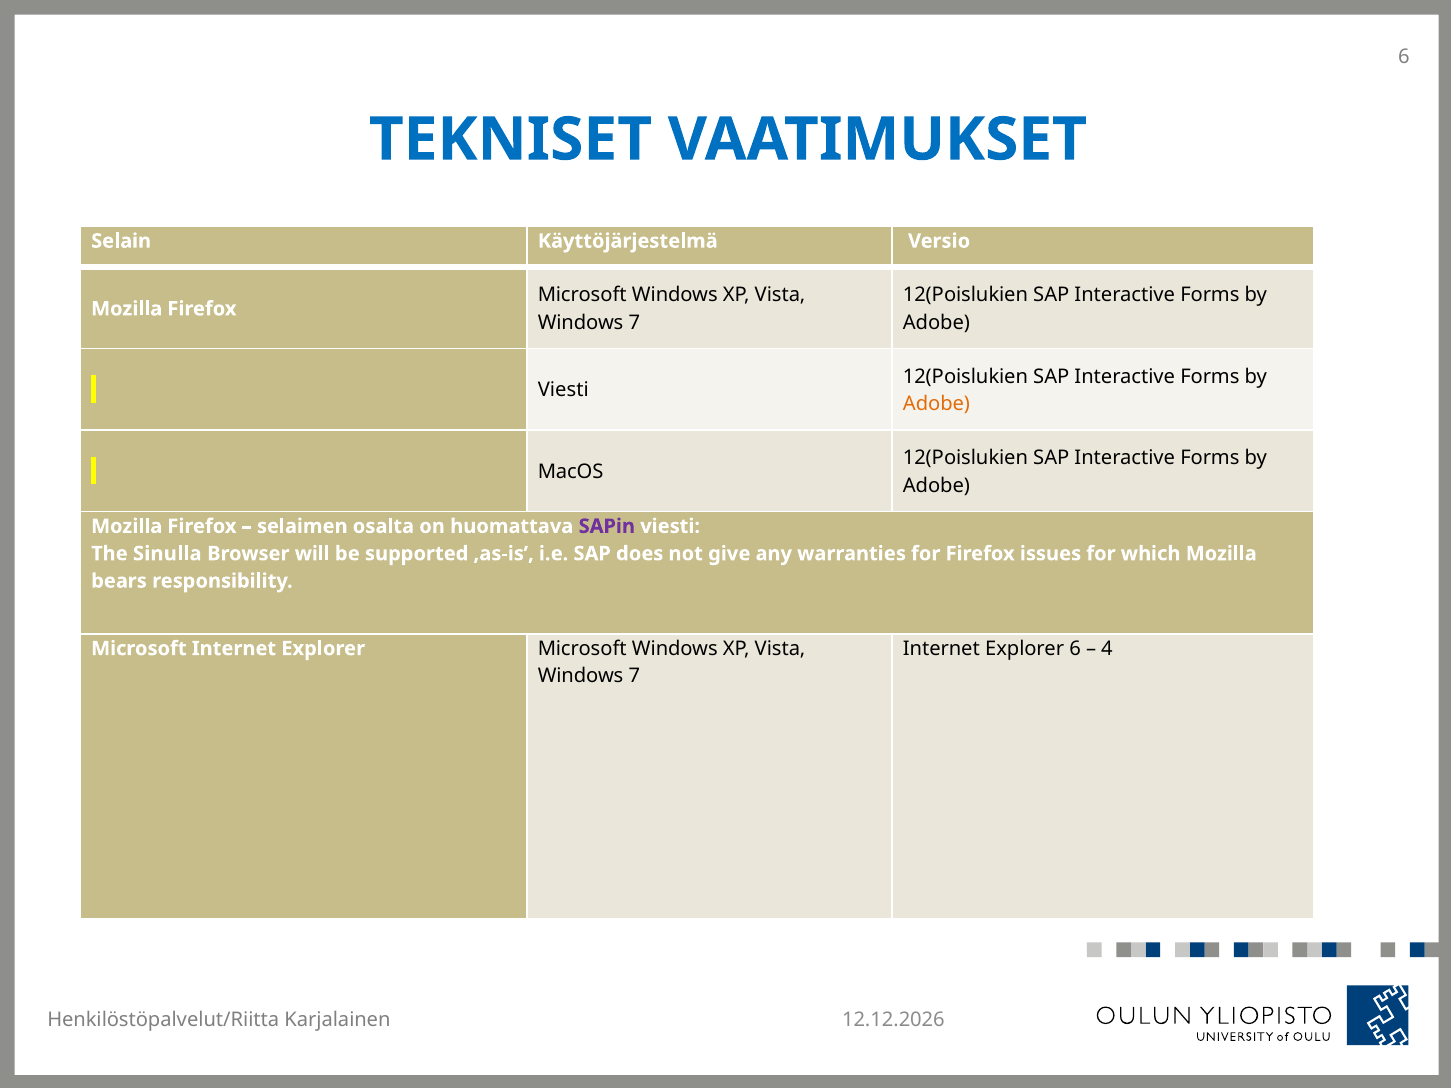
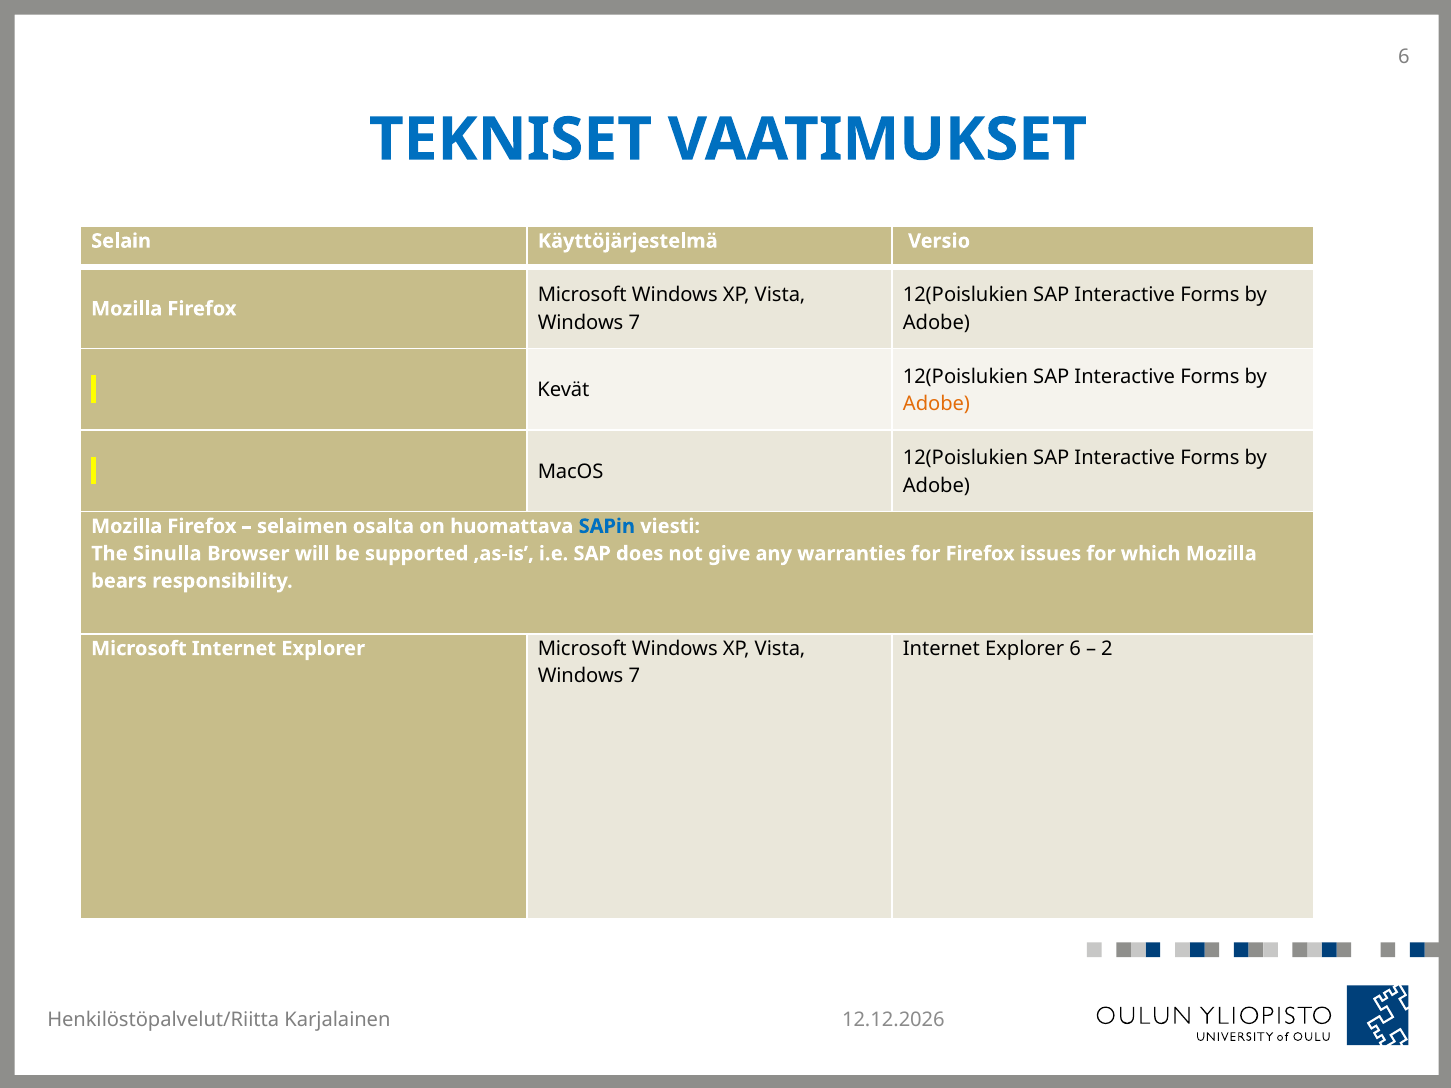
Viesti at (563, 390): Viesti -> Kevät
SAPin colour: purple -> blue
4: 4 -> 2
